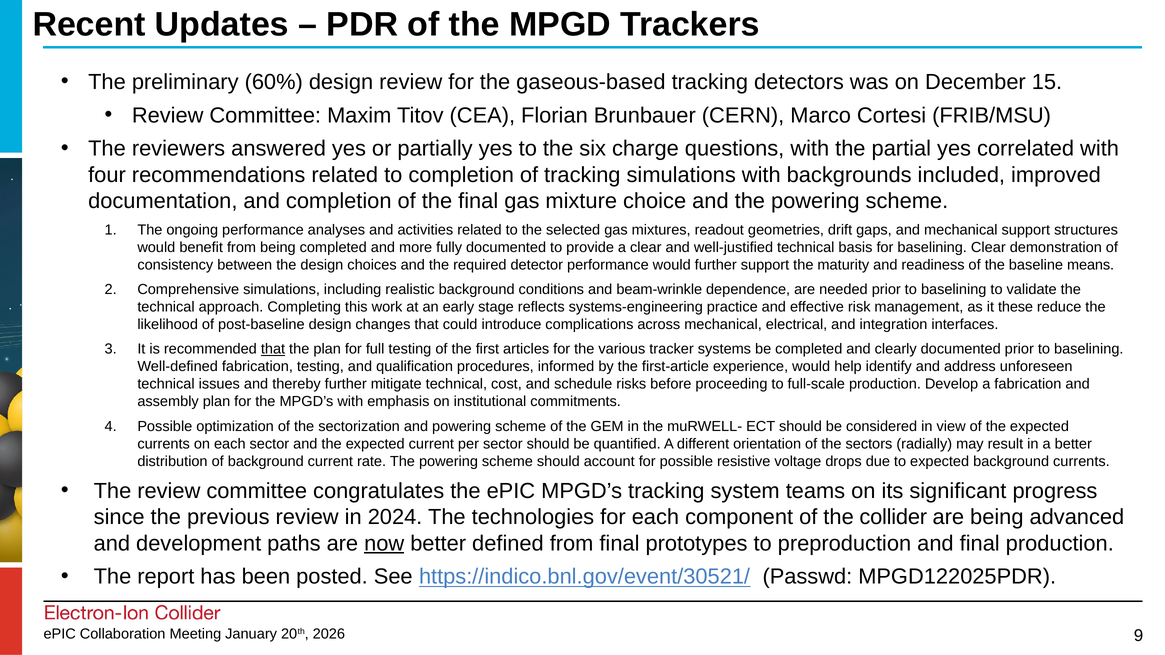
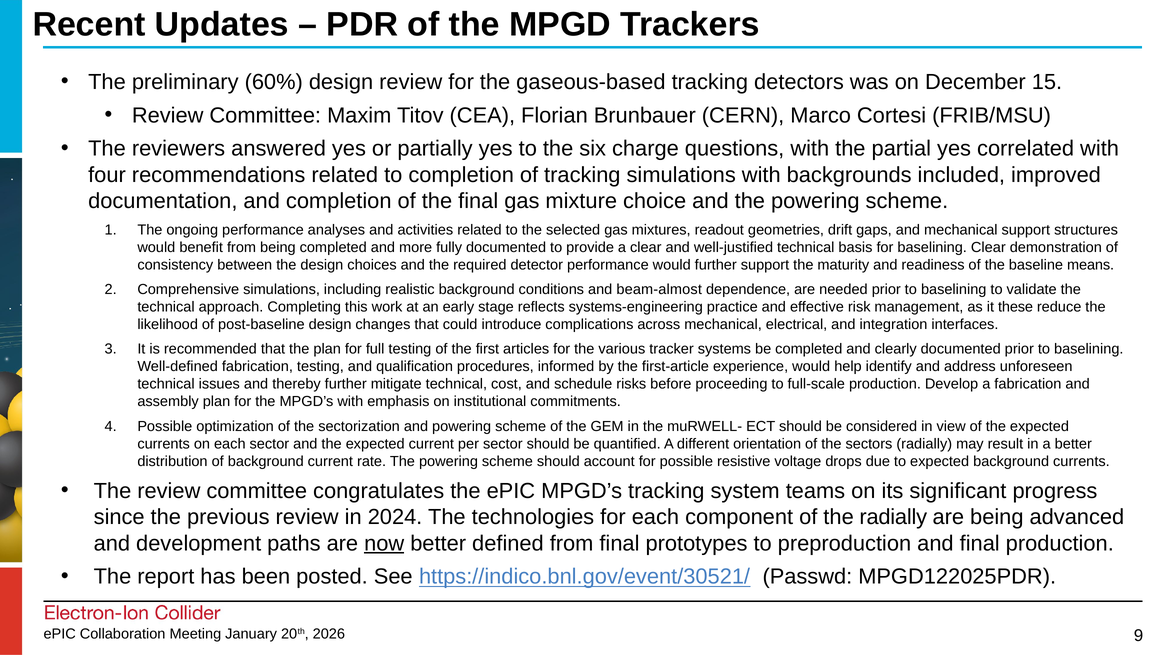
beam-wrinkle: beam-wrinkle -> beam-almost
that at (273, 349) underline: present -> none
the collider: collider -> radially
